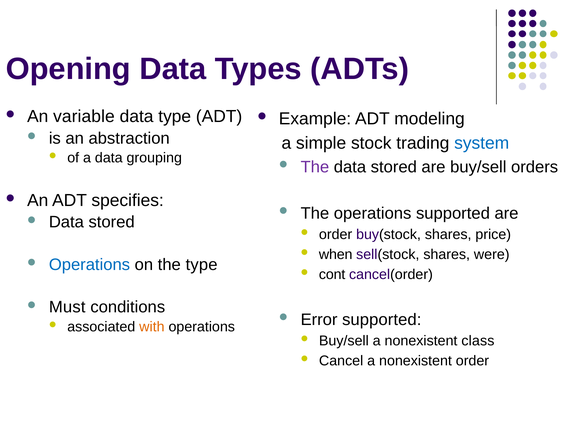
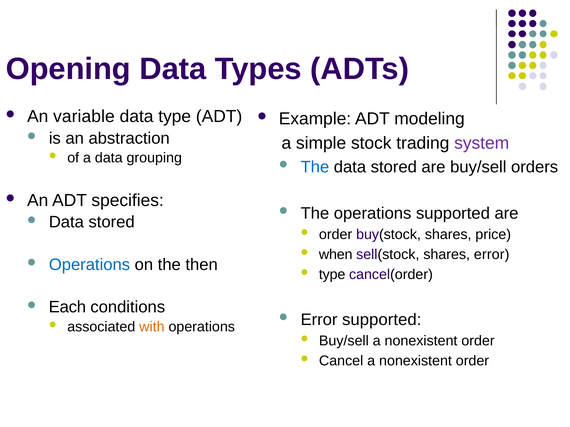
system colour: blue -> purple
The at (315, 167) colour: purple -> blue
shares were: were -> error
the type: type -> then
cont at (332, 275): cont -> type
Must: Must -> Each
Buy/sell a nonexistent class: class -> order
